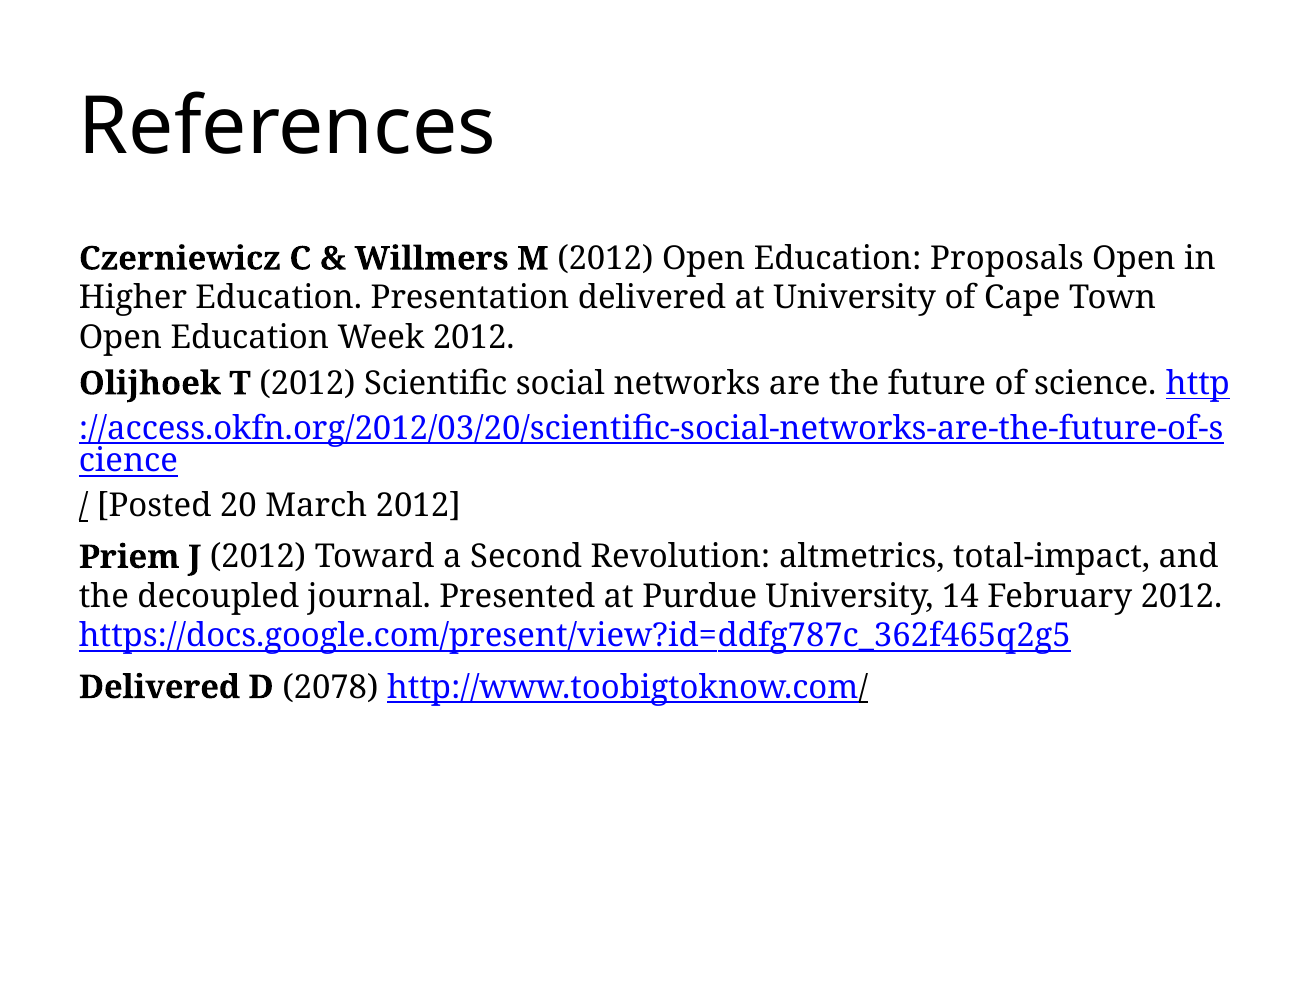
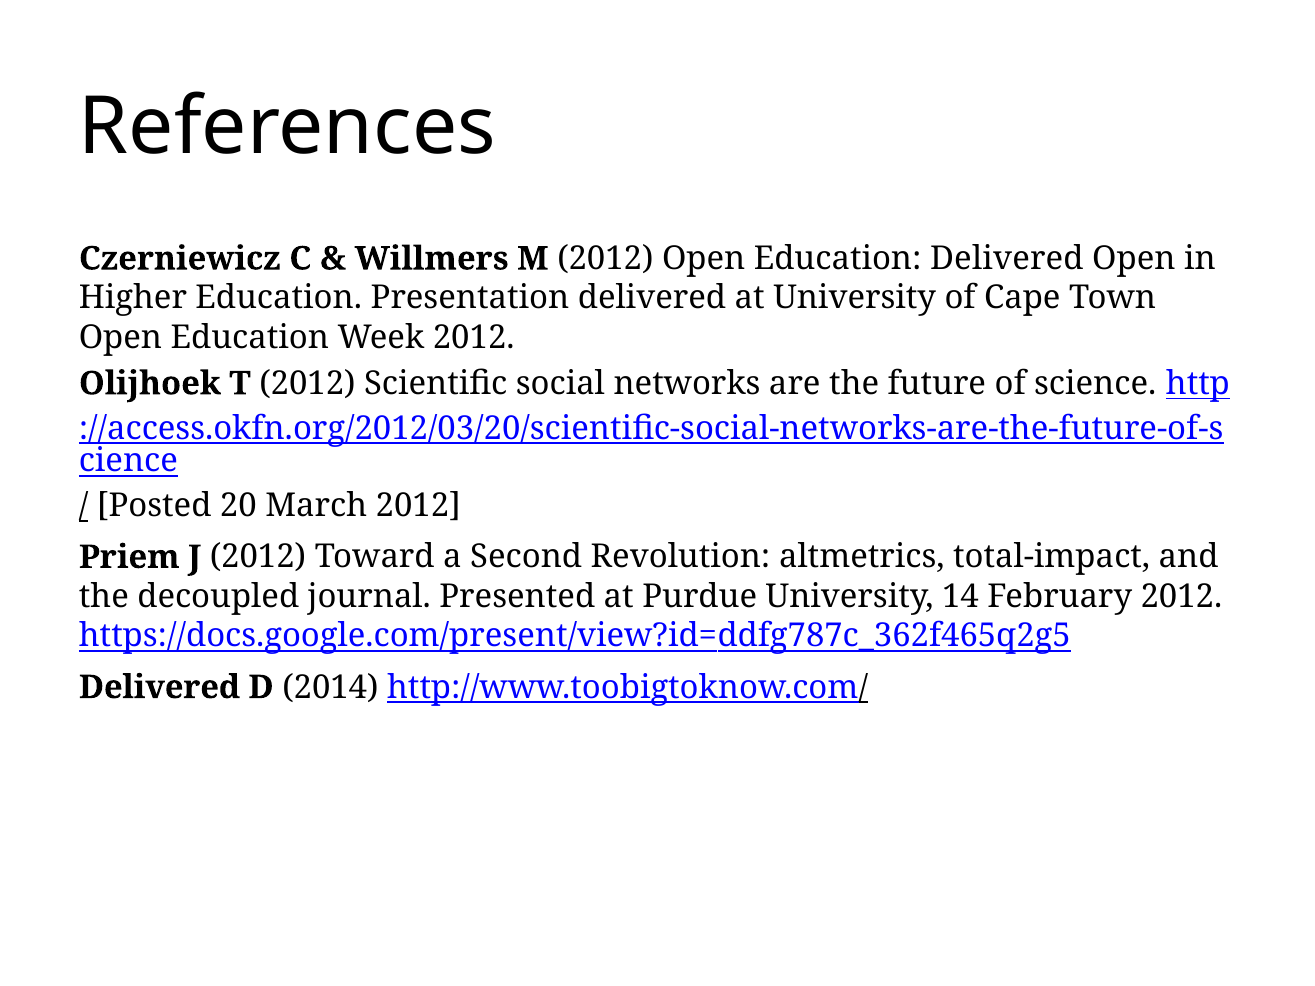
Education Proposals: Proposals -> Delivered
2078: 2078 -> 2014
